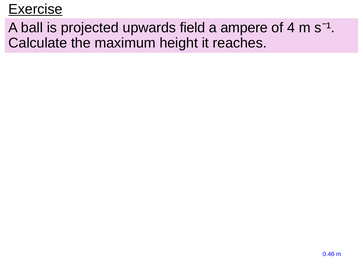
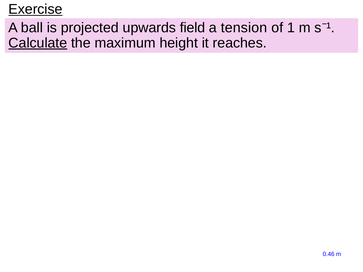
ampere: ampere -> tension
4: 4 -> 1
Calculate underline: none -> present
